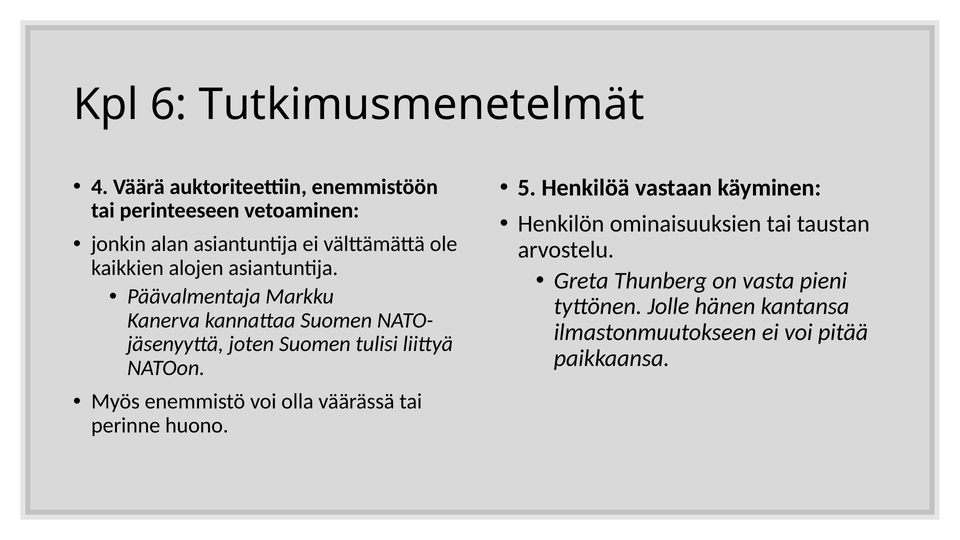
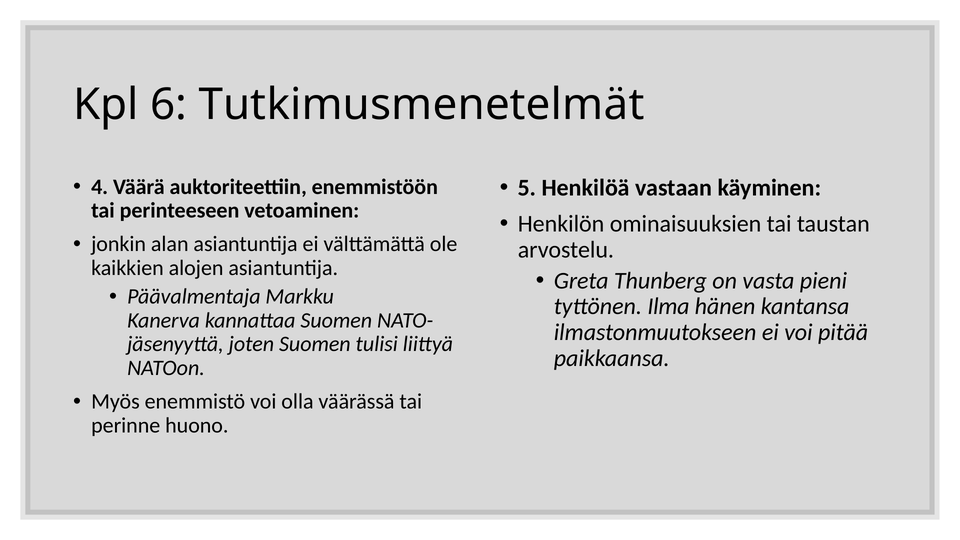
Jolle: Jolle -> Ilma
